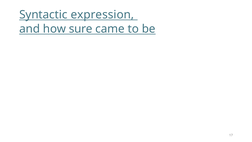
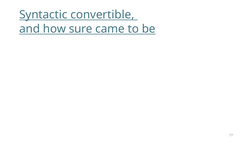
expression: expression -> convertible
